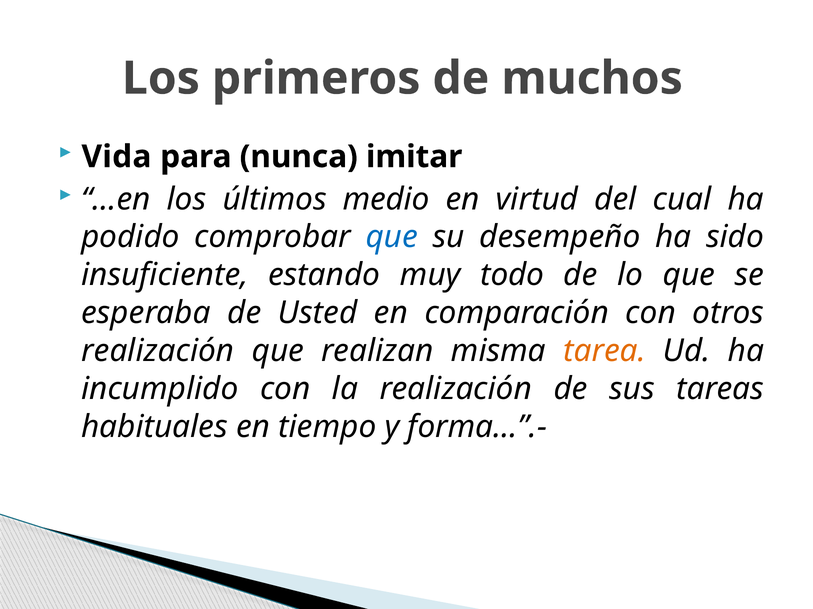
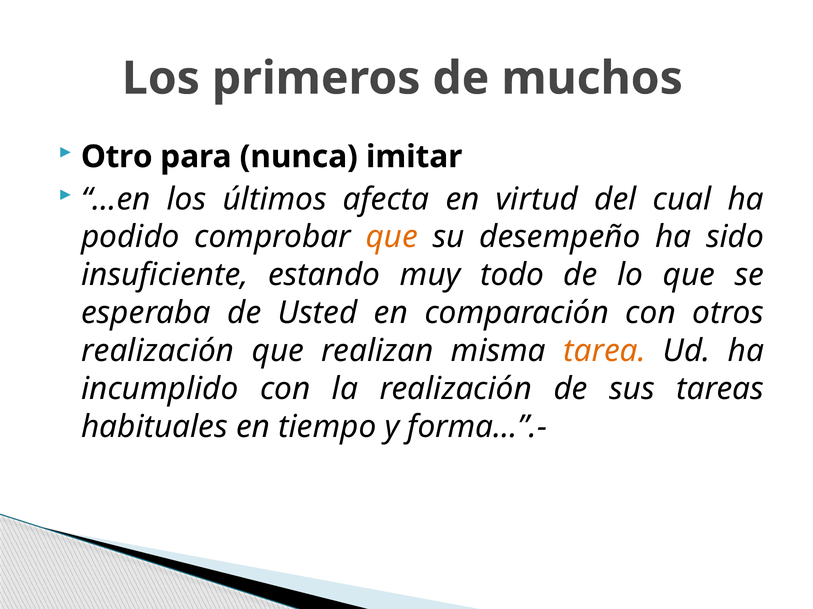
Vida: Vida -> Otro
medio: medio -> afecta
que at (392, 237) colour: blue -> orange
